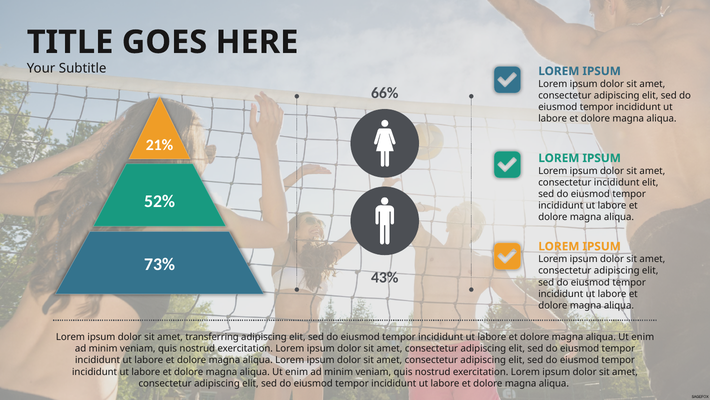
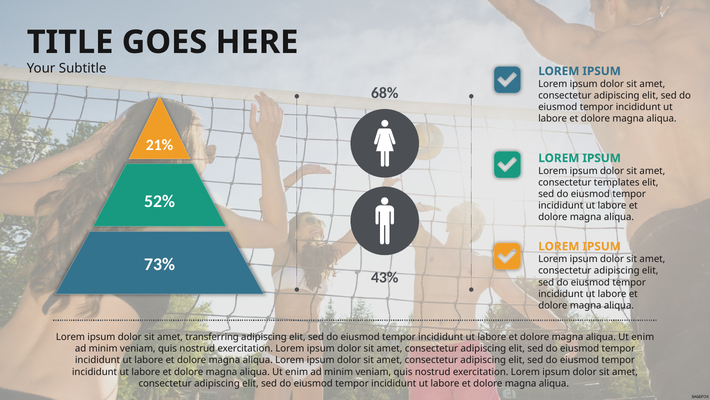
66%: 66% -> 68%
consectetur incididunt: incididunt -> templates
